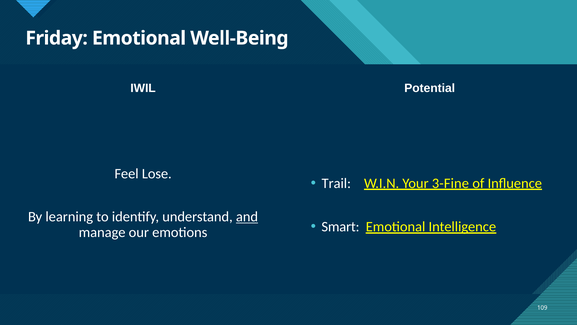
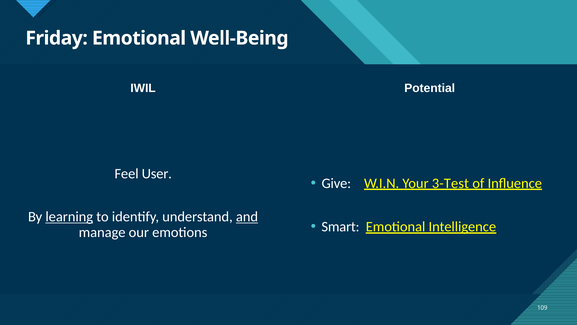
Lose: Lose -> User
Trail: Trail -> Give
3-Fine: 3-Fine -> 3-Test
learning underline: none -> present
